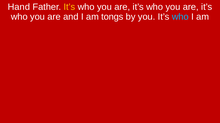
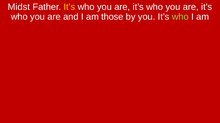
Hand: Hand -> Midst
tongs: tongs -> those
who at (180, 17) colour: light blue -> light green
